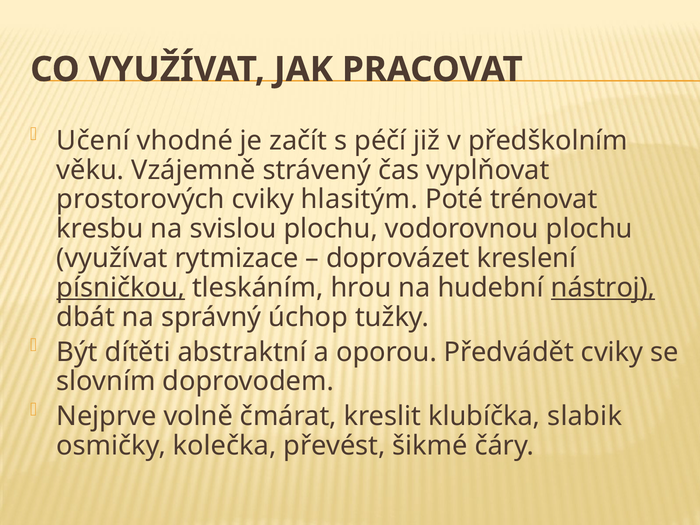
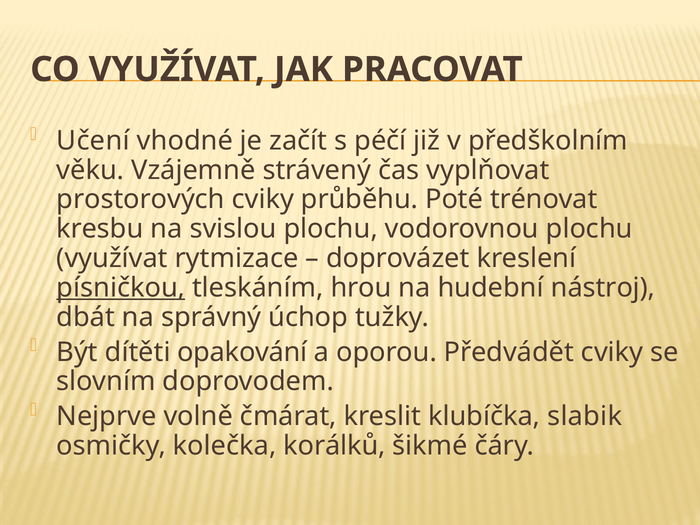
hlasitým: hlasitým -> průběhu
nástroj underline: present -> none
abstraktní: abstraktní -> opakování
převést: převést -> korálků
